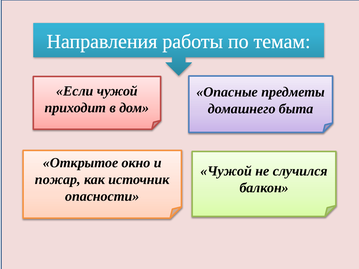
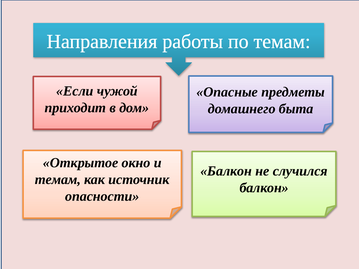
Чужой at (226, 171): Чужой -> Балкон
пожар at (58, 180): пожар -> темам
